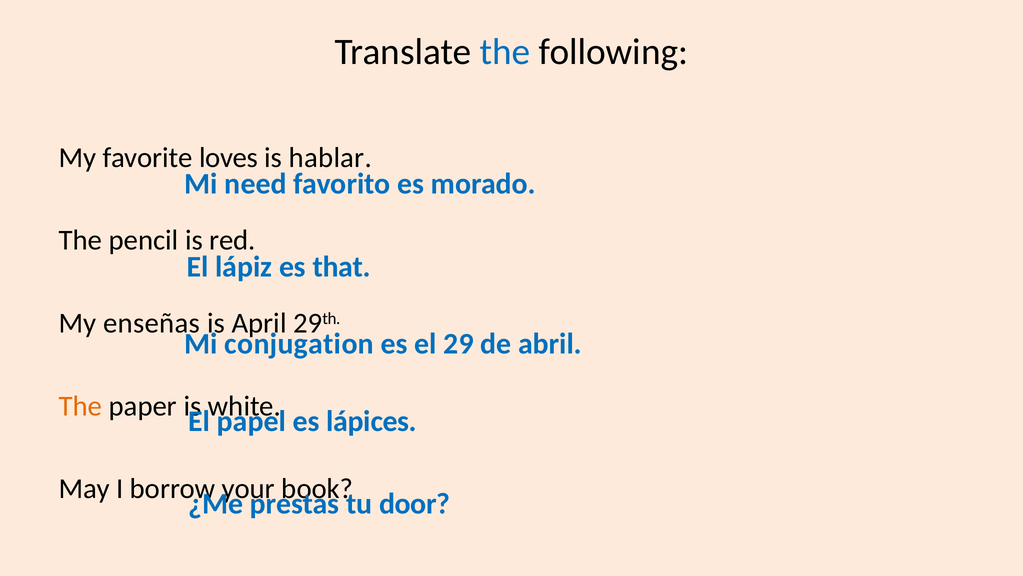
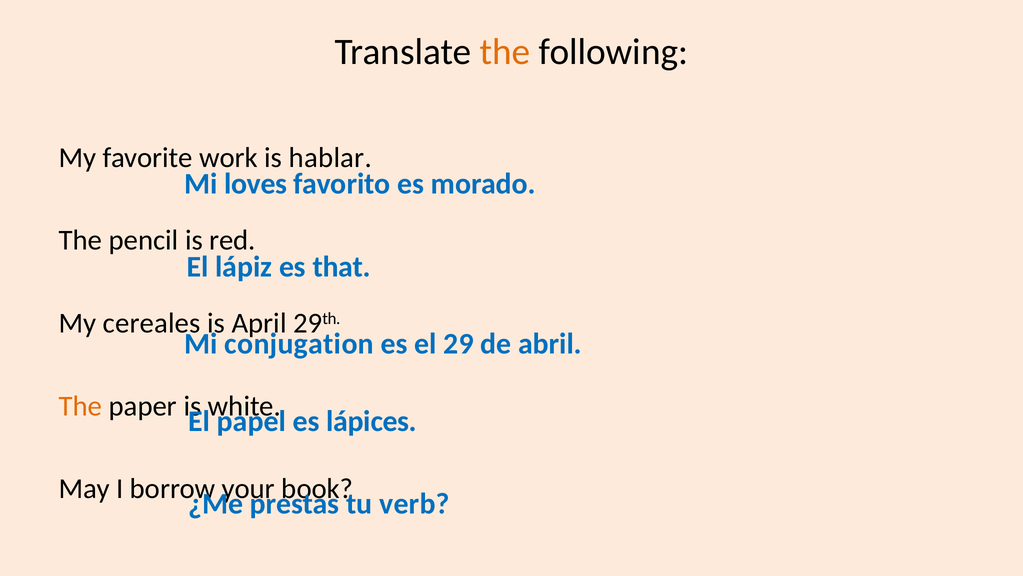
the at (505, 52) colour: blue -> orange
loves: loves -> work
need: need -> loves
enseñas: enseñas -> cereales
door: door -> verb
